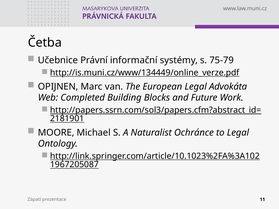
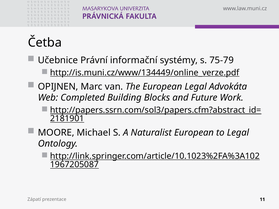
Naturalist Ochránce: Ochránce -> European
